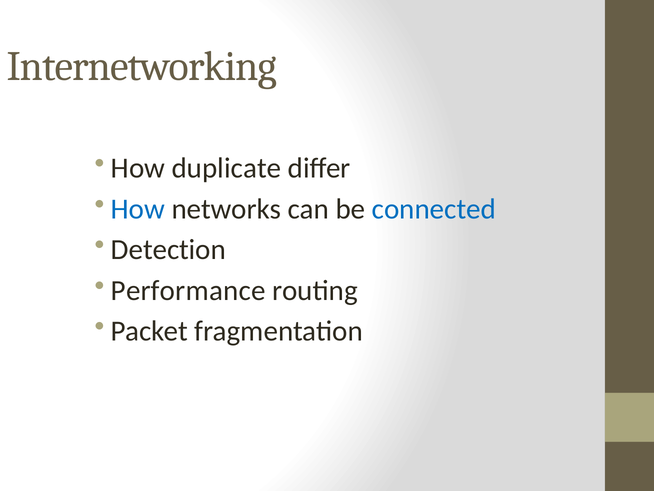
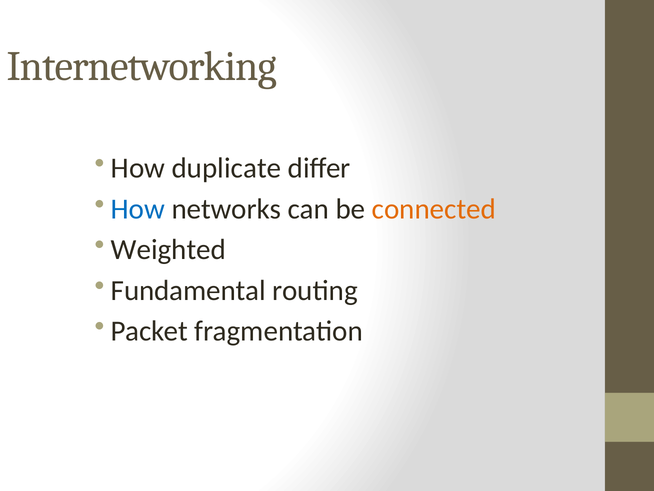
connected colour: blue -> orange
Detection: Detection -> Weighted
Performance: Performance -> Fundamental
